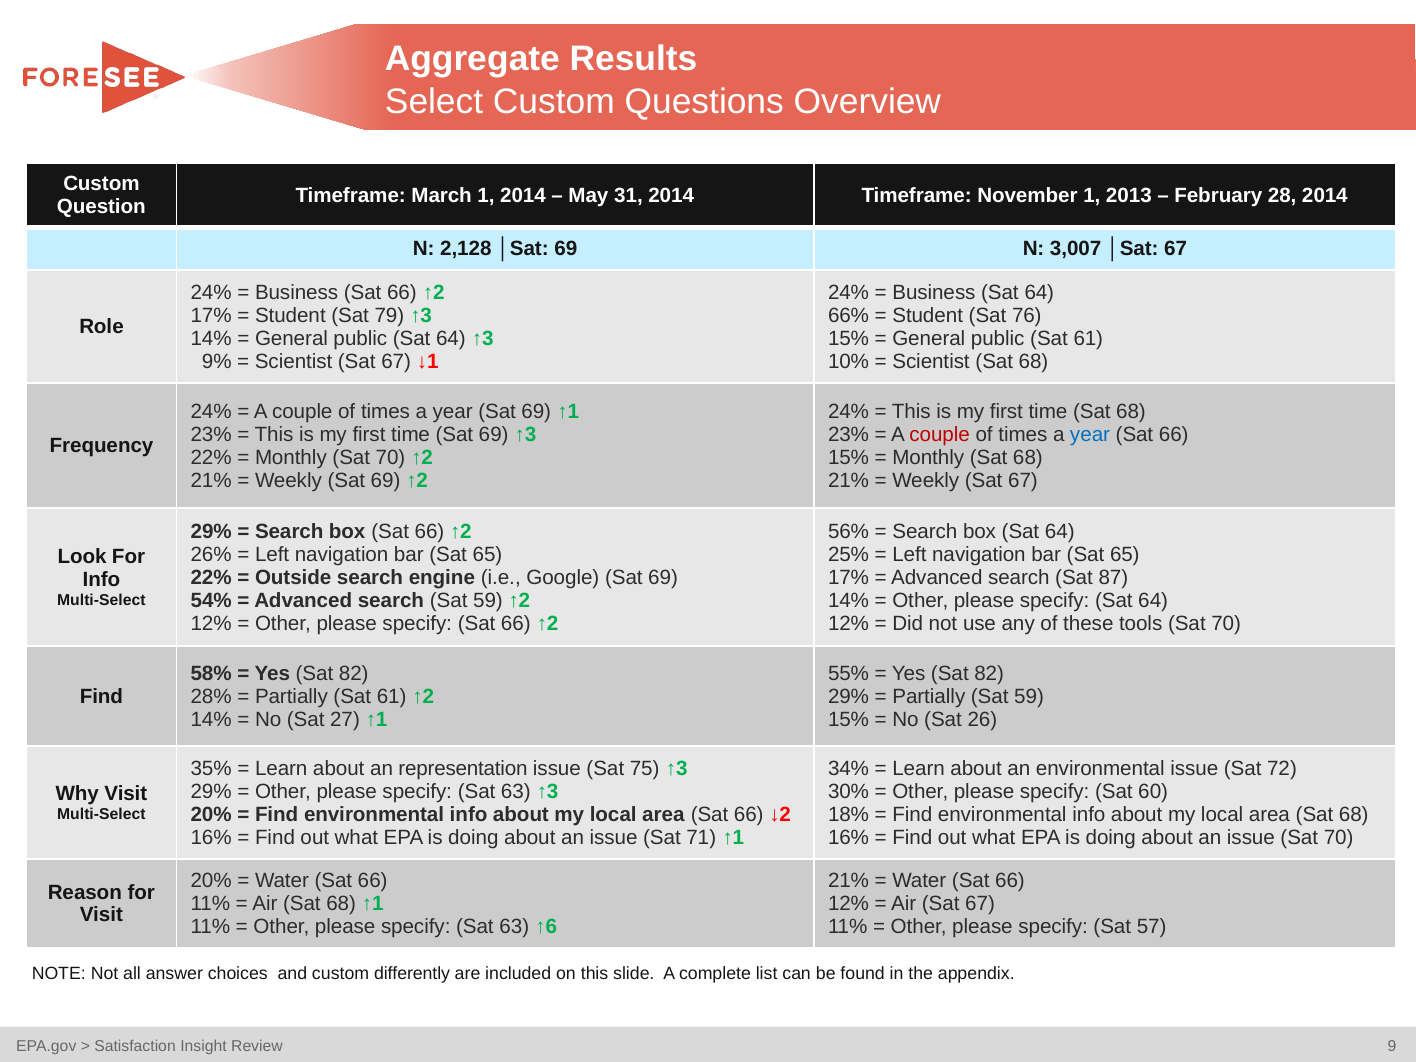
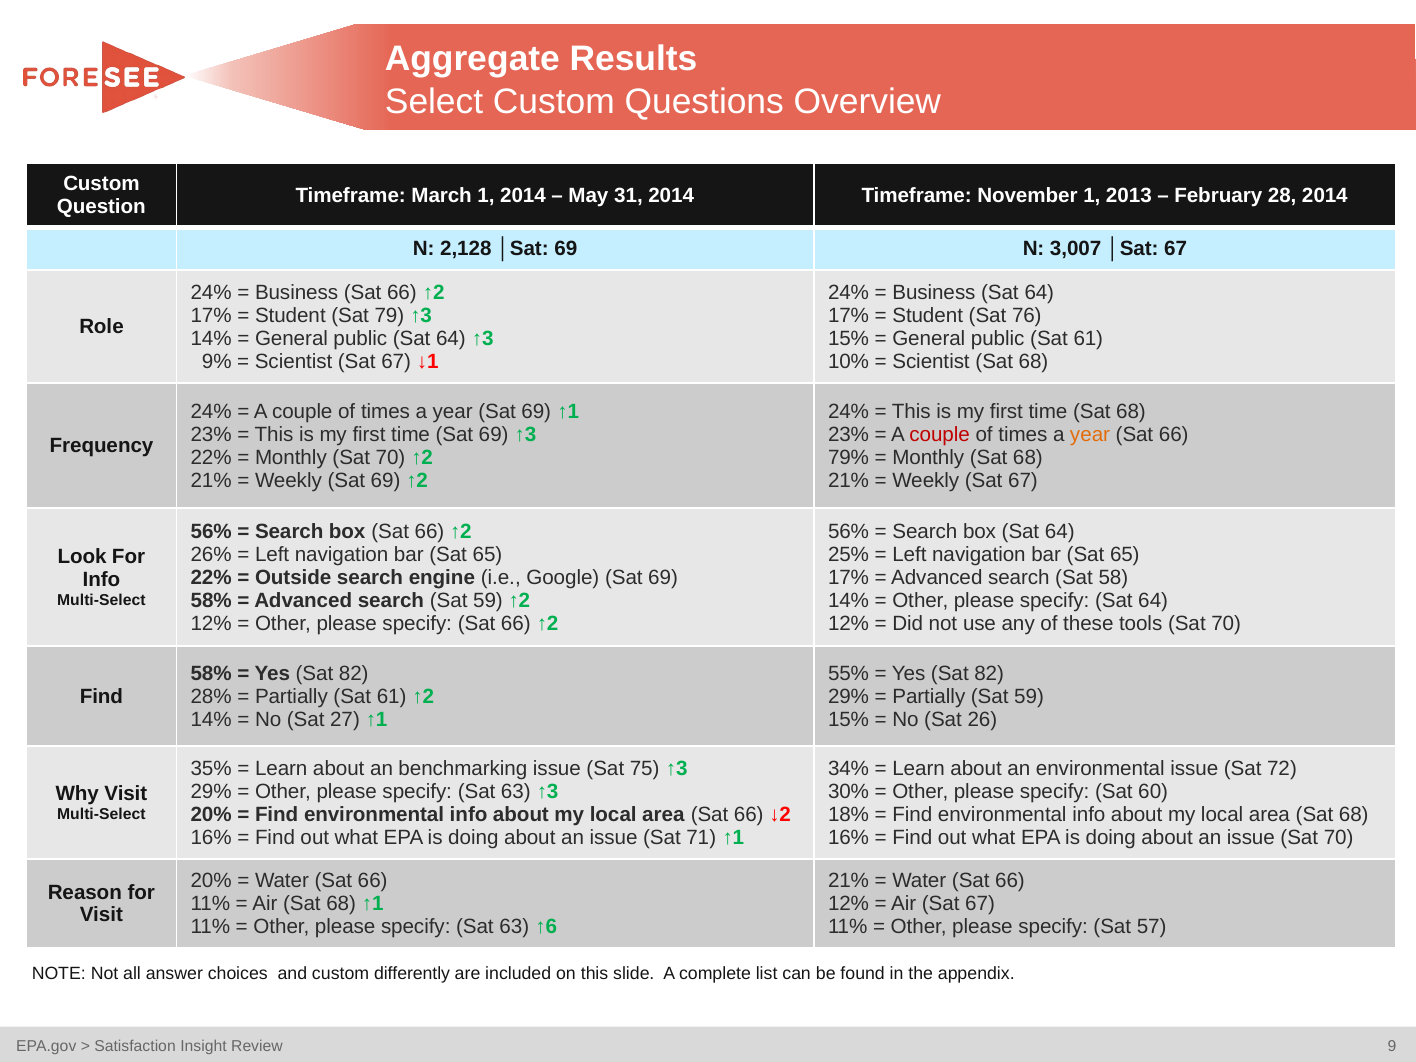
66% at (849, 315): 66% -> 17%
year at (1090, 435) colour: blue -> orange
15% at (849, 457): 15% -> 79%
29% at (211, 532): 29% -> 56%
87: 87 -> 58
54% at (211, 600): 54% -> 58%
representation: representation -> benchmarking
